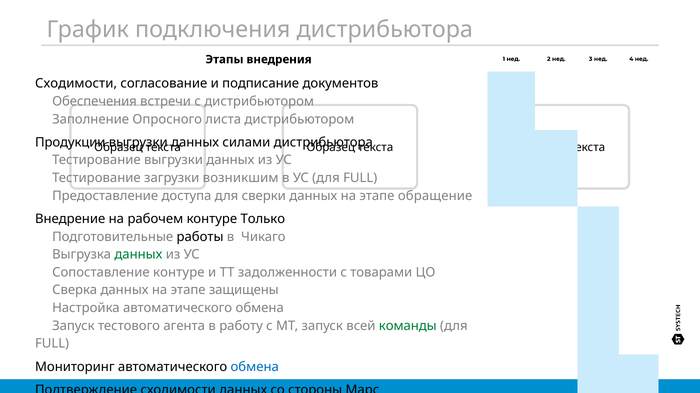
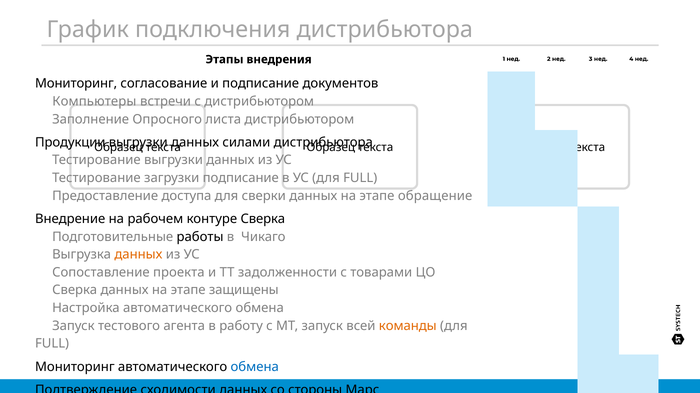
Сходимости at (76, 84): Сходимости -> Мониторинг
Обеспечения: Обеспечения -> Компьютеры
загрузки возникшим: возникшим -> подписание
контуре Только: Только -> Сверка
данных at (138, 255) colour: green -> orange
Сопоставление контуре: контуре -> проекта
команды colour: green -> orange
